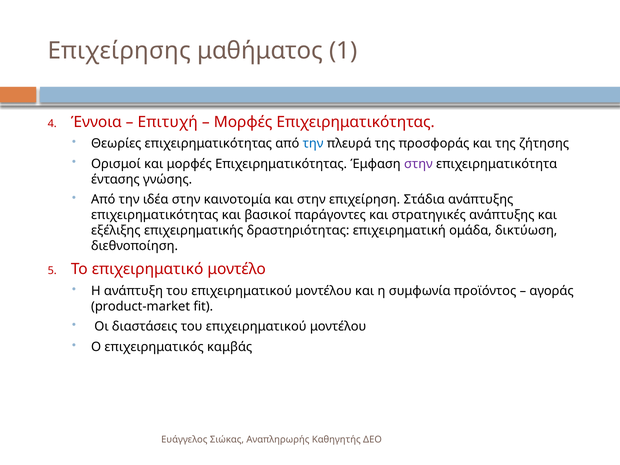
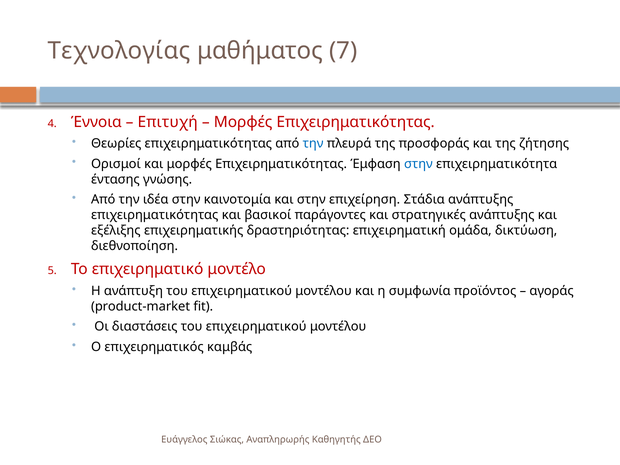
Επιχείρησης: Επιχείρησης -> Τεχνολογίας
1: 1 -> 7
στην at (418, 164) colour: purple -> blue
